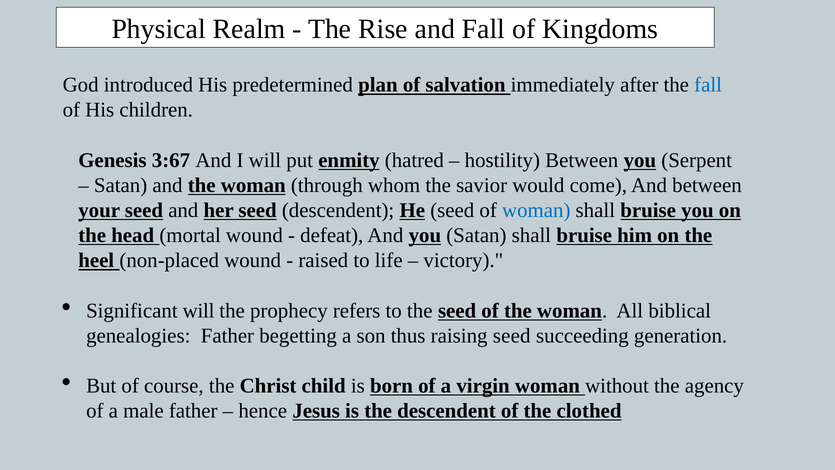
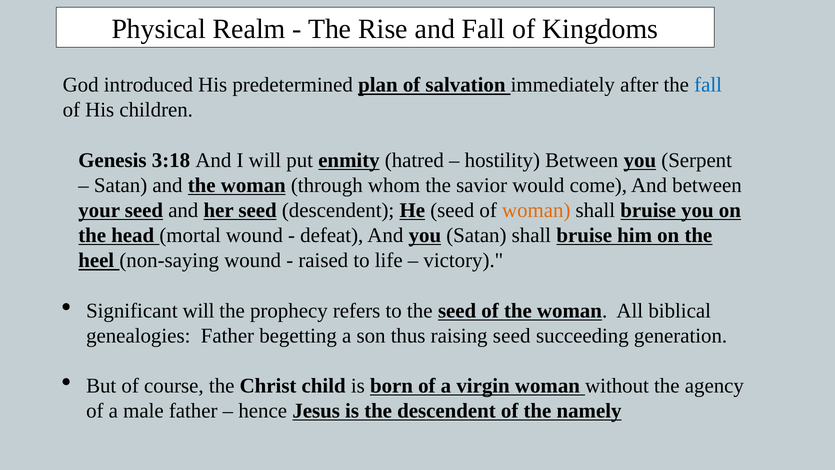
3:67: 3:67 -> 3:18
woman at (536, 210) colour: blue -> orange
non-placed: non-placed -> non-saying
clothed: clothed -> namely
